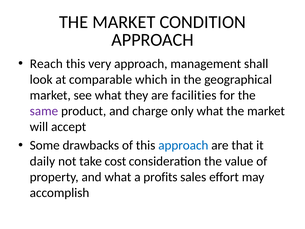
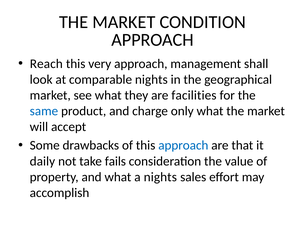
comparable which: which -> nights
same colour: purple -> blue
cost: cost -> fails
a profits: profits -> nights
